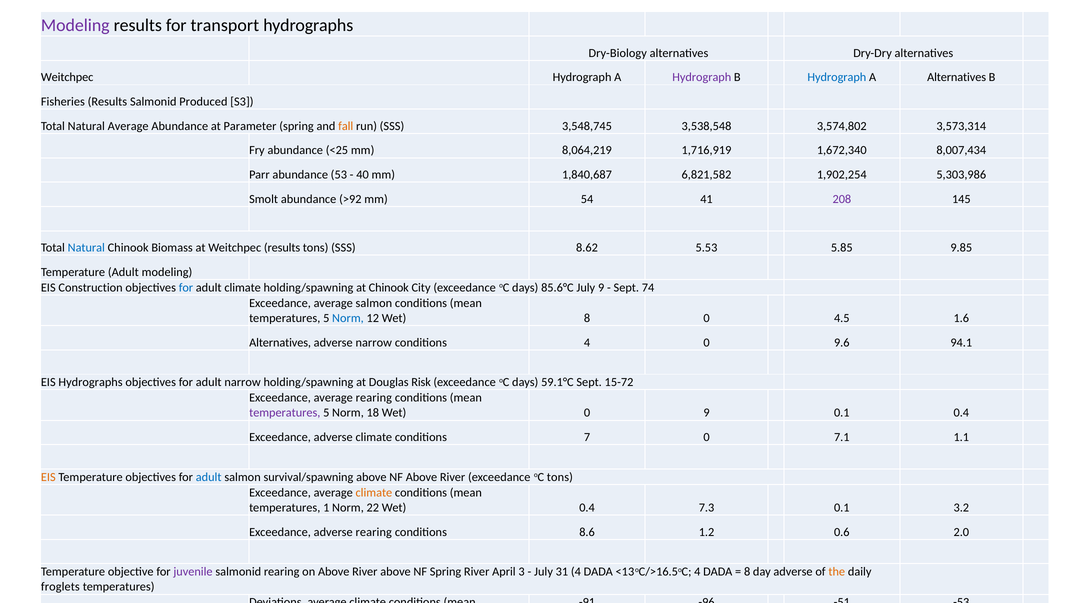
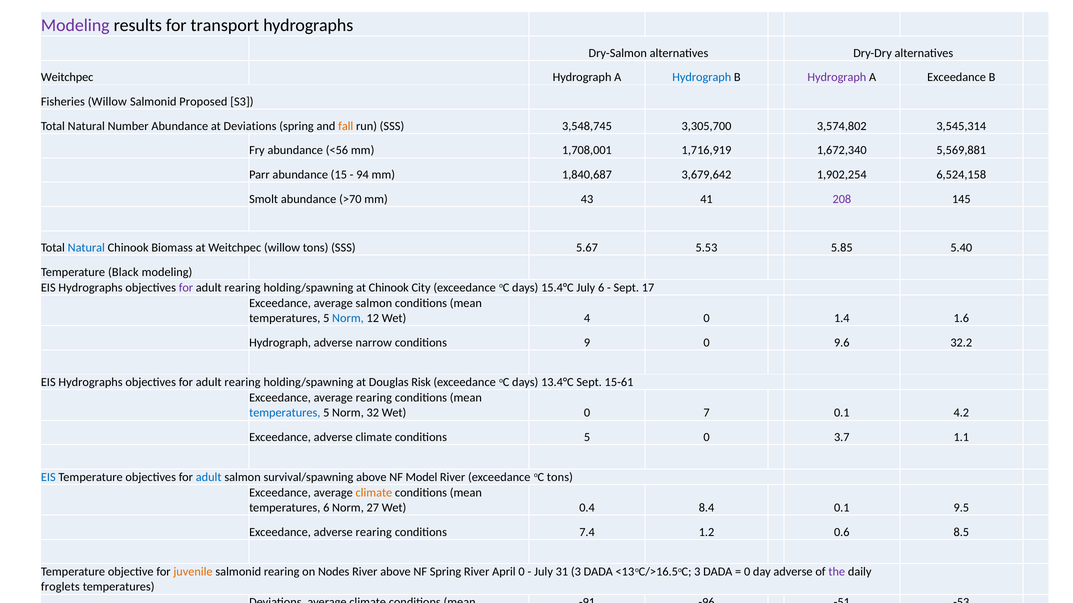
Dry-Biology: Dry-Biology -> Dry-Salmon
Hydrograph at (702, 77) colour: purple -> blue
Hydrograph at (837, 77) colour: blue -> purple
A Alternatives: Alternatives -> Exceedance
Fisheries Results: Results -> Willow
Salmonid Produced: Produced -> Proposed
Natural Average: Average -> Number
at Parameter: Parameter -> Deviations
3,538,548: 3,538,548 -> 3,305,700
3,573,314: 3,573,314 -> 3,545,314
<25: <25 -> <56
8,064,219: 8,064,219 -> 1,708,001
8,007,434: 8,007,434 -> 5,569,881
abundance 53: 53 -> 15
40: 40 -> 94
6,821,582: 6,821,582 -> 3,679,642
5,303,986: 5,303,986 -> 6,524,158
>92: >92 -> >70
54: 54 -> 43
Weitchpec results: results -> willow
8.62: 8.62 -> 5.67
9.85: 9.85 -> 5.40
Temperature Adult: Adult -> Black
Construction at (91, 288): Construction -> Hydrographs
for at (186, 288) colour: blue -> purple
climate at (243, 288): climate -> rearing
85.6°C: 85.6°C -> 15.4°C
July 9: 9 -> 6
74: 74 -> 17
Wet 8: 8 -> 4
4.5: 4.5 -> 1.4
Alternatives at (280, 343): Alternatives -> Hydrograph
conditions 4: 4 -> 9
94.1: 94.1 -> 32.2
narrow at (243, 383): narrow -> rearing
59.1°C: 59.1°C -> 13.4°C
15-72: 15-72 -> 15-61
temperatures at (285, 413) colour: purple -> blue
18: 18 -> 32
0 9: 9 -> 7
0.1 0.4: 0.4 -> 4.2
conditions 7: 7 -> 5
7.1: 7.1 -> 3.7
EIS at (48, 477) colour: orange -> blue
NF Above: Above -> Model
temperatures 1: 1 -> 6
22: 22 -> 27
7.3: 7.3 -> 8.4
3.2: 3.2 -> 9.5
8.6: 8.6 -> 7.4
2.0: 2.0 -> 8.5
juvenile colour: purple -> orange
on Above: Above -> Nodes
April 3: 3 -> 0
31 4: 4 -> 3
<13oC/>16.5oC 4: 4 -> 3
8 at (747, 572): 8 -> 0
the at (837, 572) colour: orange -> purple
